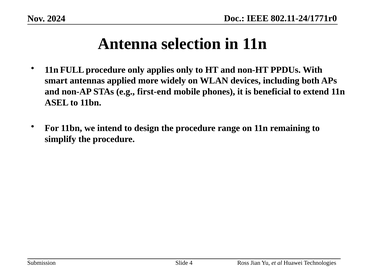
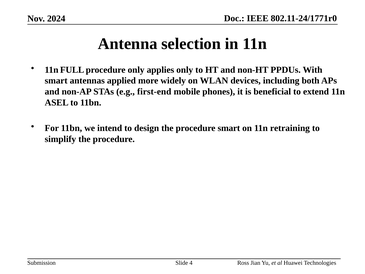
procedure range: range -> smart
remaining: remaining -> retraining
